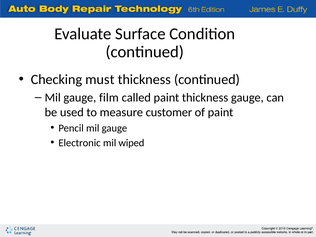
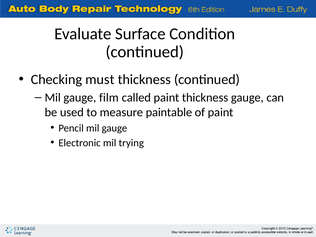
customer: customer -> paintable
wiped: wiped -> trying
